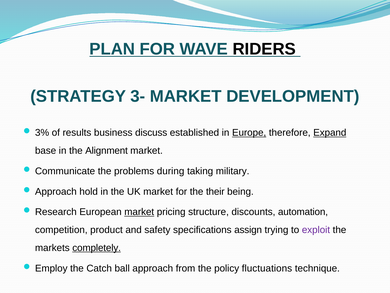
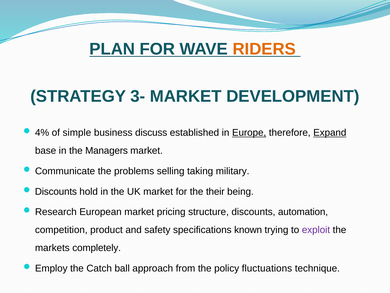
RIDERS colour: black -> orange
3%: 3% -> 4%
results: results -> simple
Alignment: Alignment -> Managers
during: during -> selling
Approach at (56, 191): Approach -> Discounts
market at (139, 212) underline: present -> none
assign: assign -> known
completely underline: present -> none
